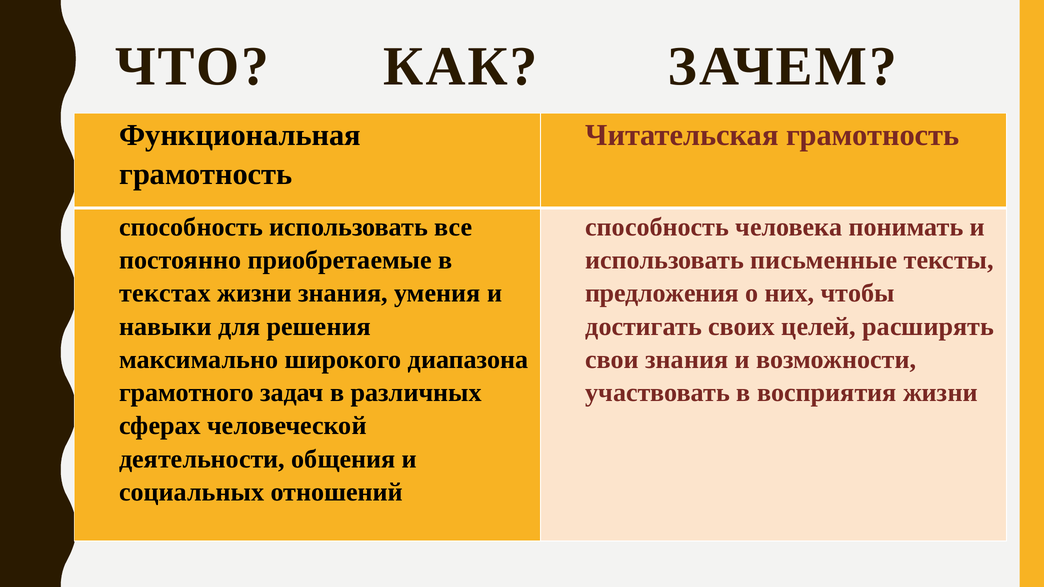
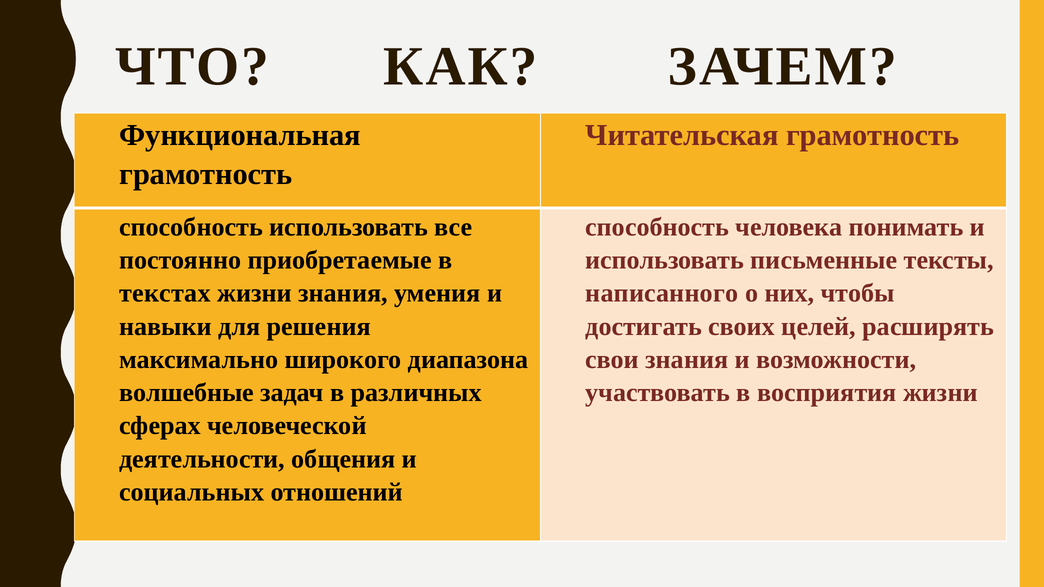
предложения: предложения -> написанного
грамотного: грамотного -> волшебные
